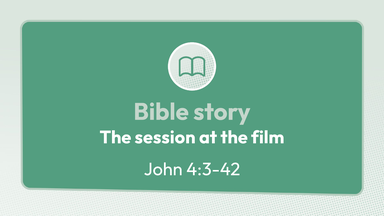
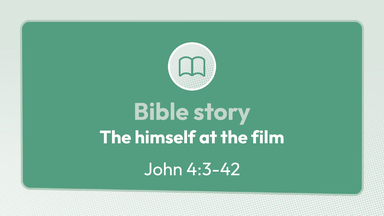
session: session -> himself
